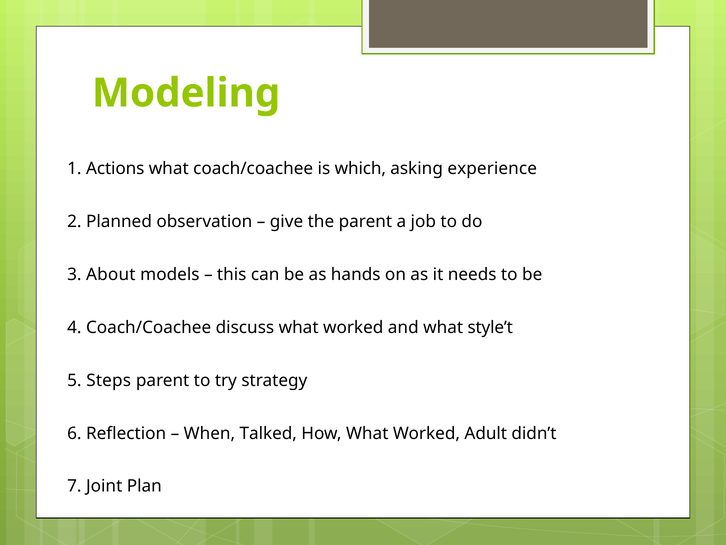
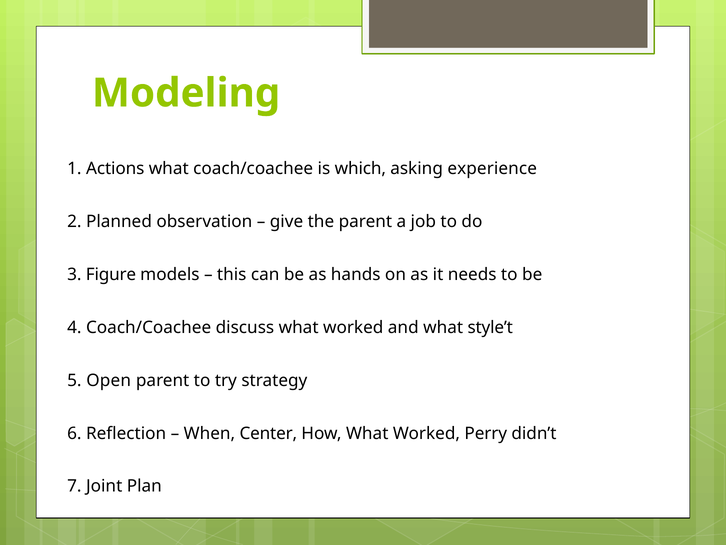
About: About -> Figure
Steps: Steps -> Open
Talked: Talked -> Center
Adult: Adult -> Perry
